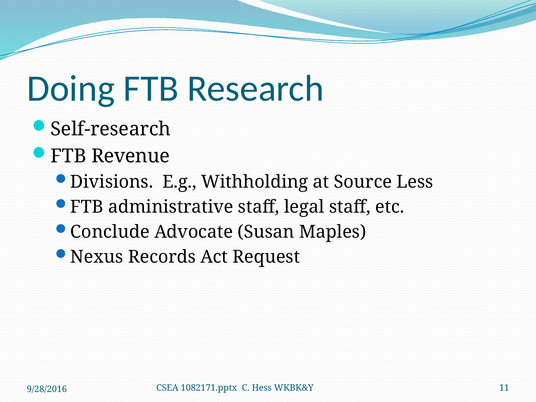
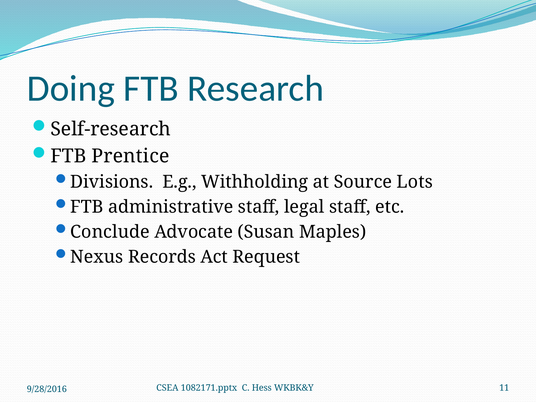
Revenue: Revenue -> Prentice
Less: Less -> Lots
